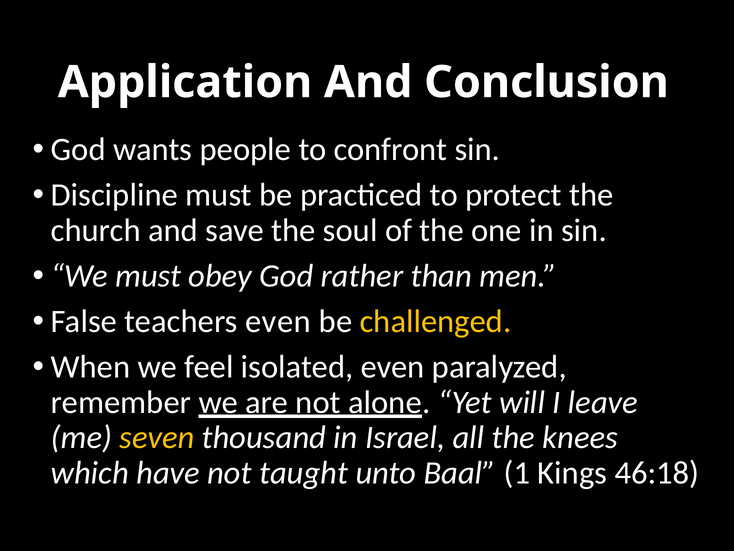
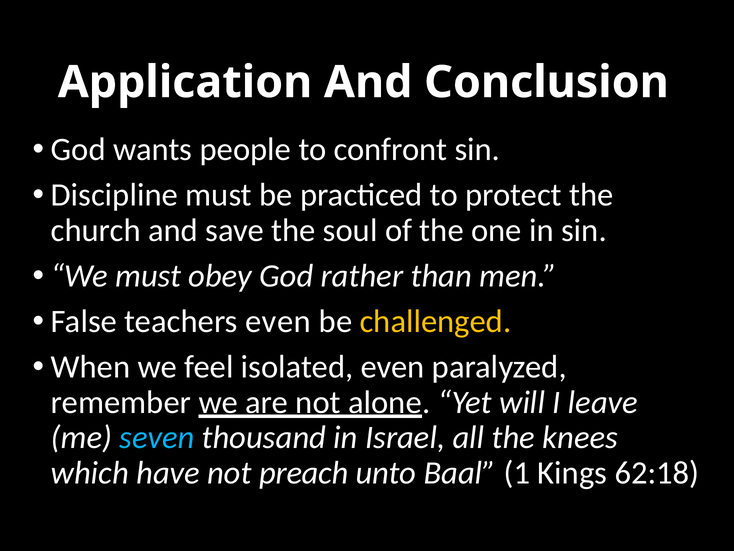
seven colour: yellow -> light blue
taught: taught -> preach
46:18: 46:18 -> 62:18
